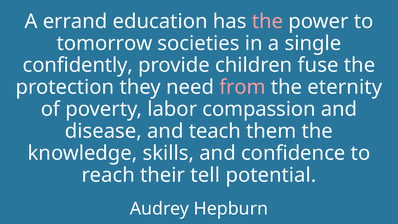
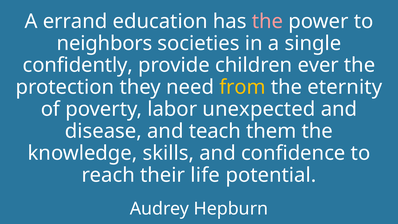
tomorrow: tomorrow -> neighbors
fuse: fuse -> ever
from colour: pink -> yellow
compassion: compassion -> unexpected
tell: tell -> life
